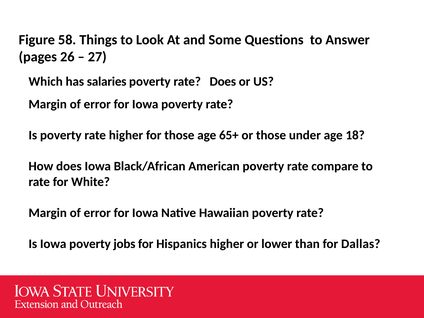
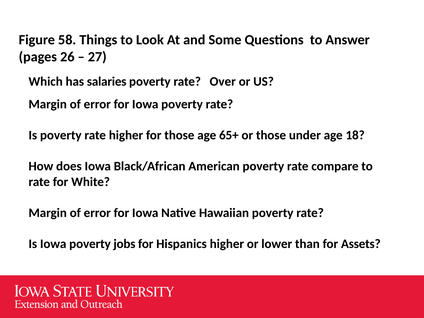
rate Does: Does -> Over
Dallas: Dallas -> Assets
